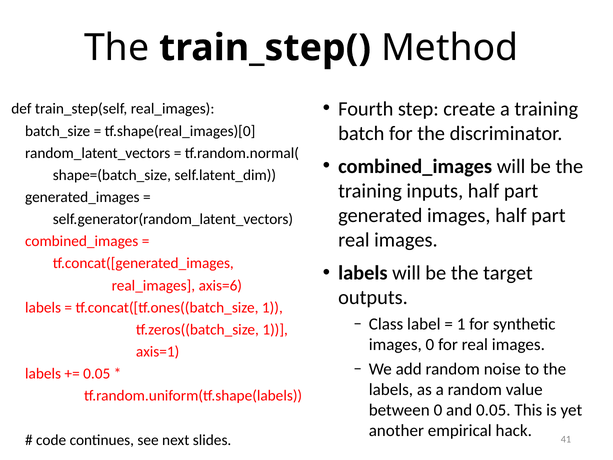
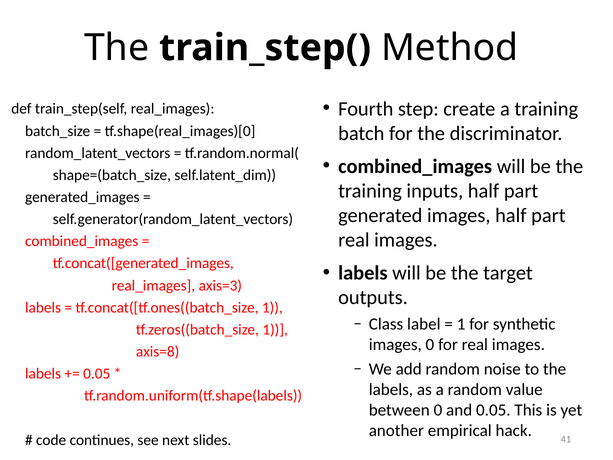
axis=6: axis=6 -> axis=3
axis=1: axis=1 -> axis=8
